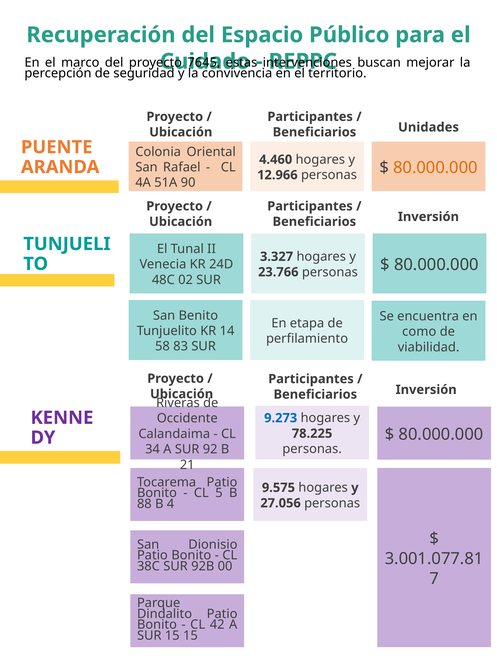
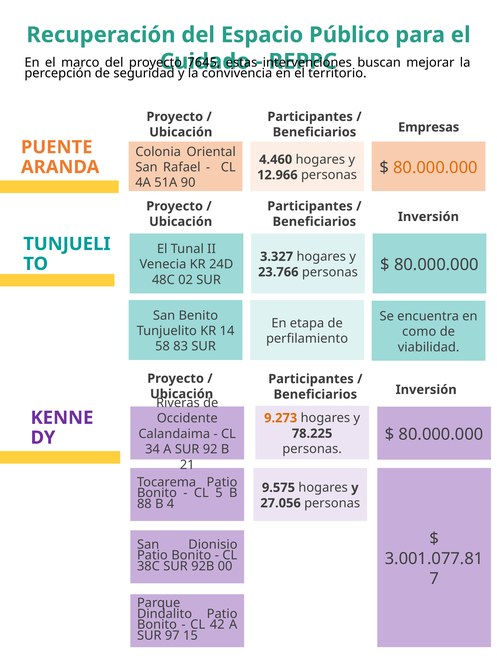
Unidades: Unidades -> Empresas
9.273 colour: blue -> orange
SUR 15: 15 -> 97
